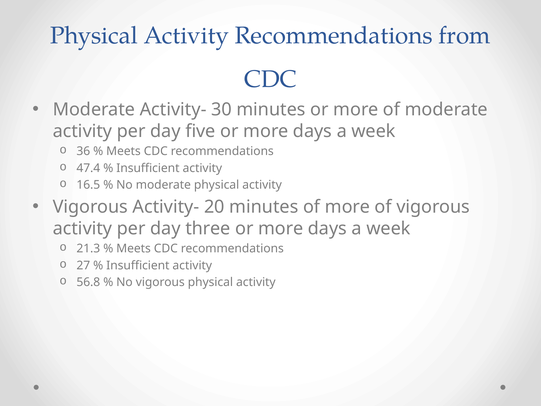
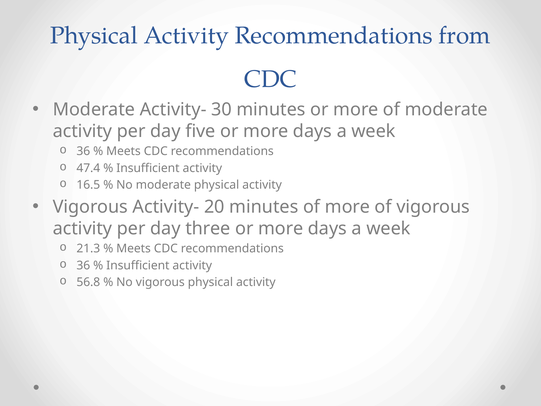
27 at (83, 265): 27 -> 36
